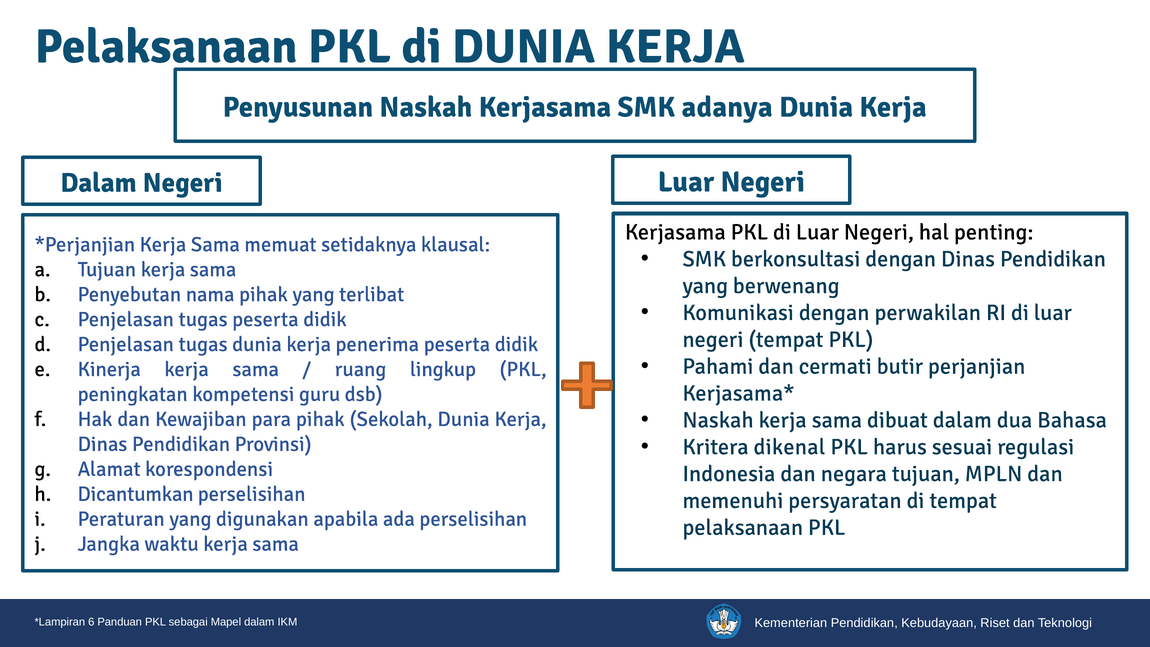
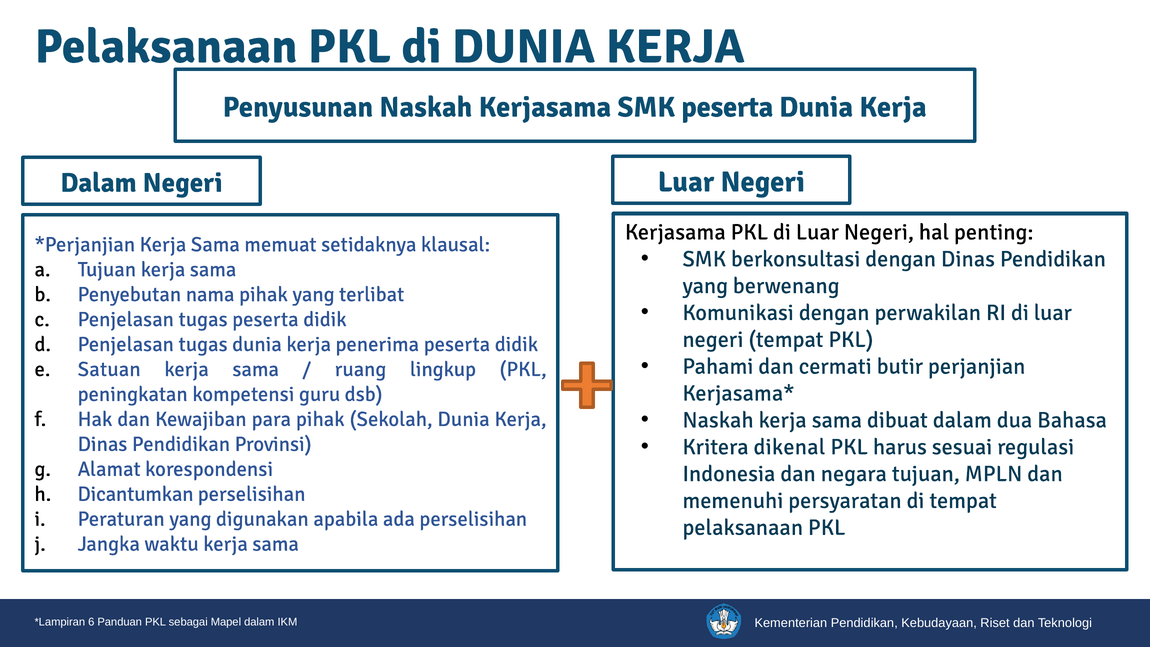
SMK adanya: adanya -> peserta
Kinerja: Kinerja -> Satuan
